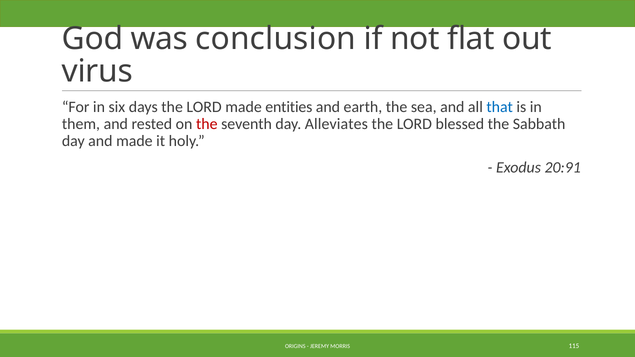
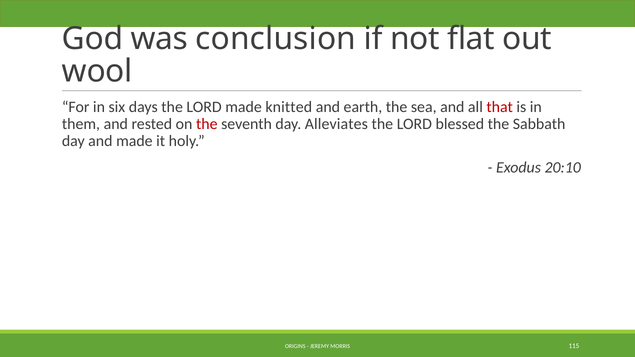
virus: virus -> wool
entities: entities -> knitted
that colour: blue -> red
20:91: 20:91 -> 20:10
